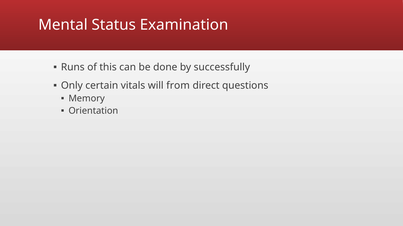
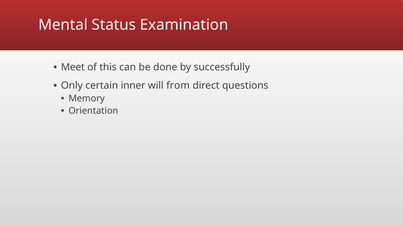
Runs: Runs -> Meet
vitals: vitals -> inner
